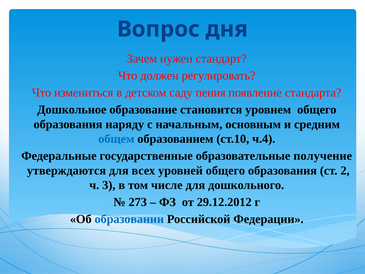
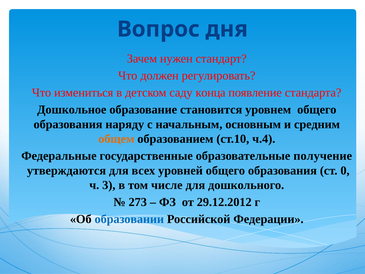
пения: пения -> конца
общем colour: blue -> orange
2: 2 -> 0
